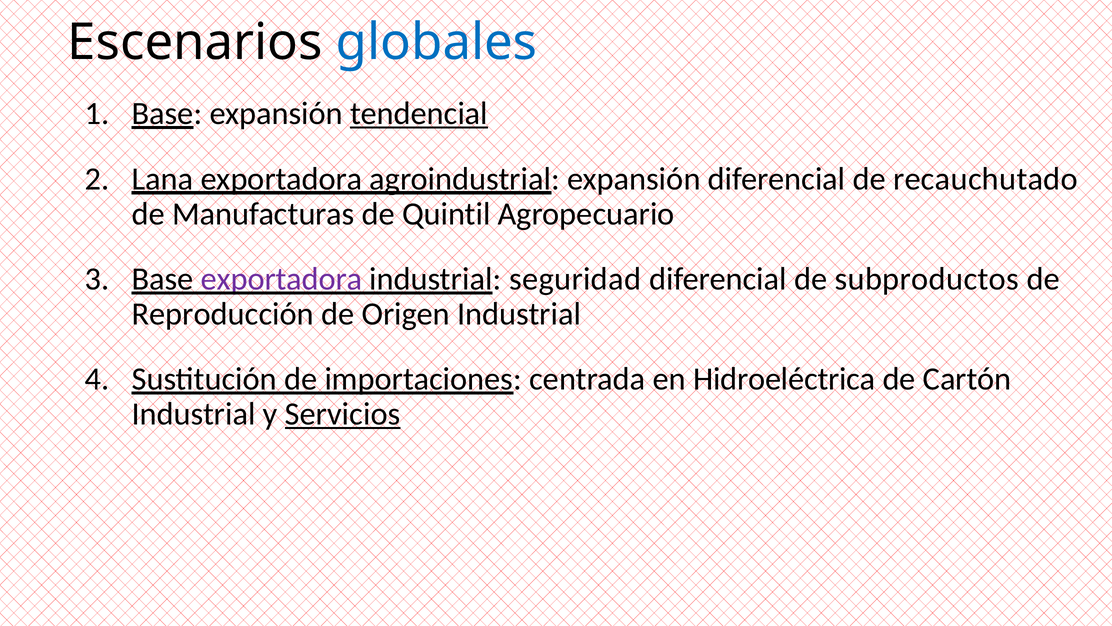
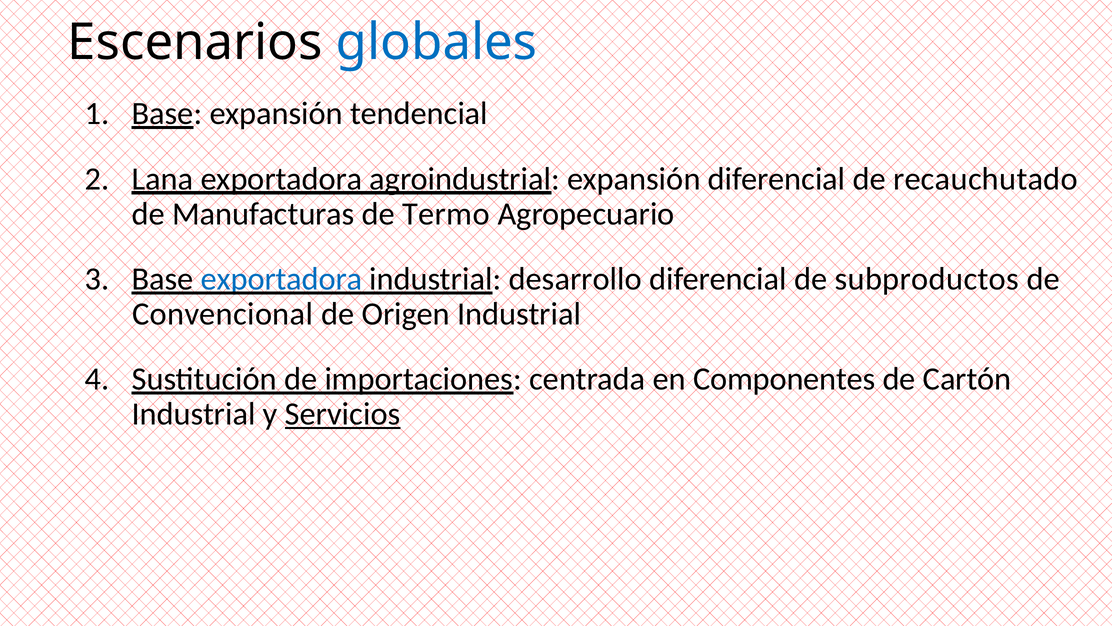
tendencial underline: present -> none
Quintil: Quintil -> Termo
exportadora at (282, 279) colour: purple -> blue
seguridad: seguridad -> desarrollo
Reproducción: Reproducción -> Convencional
Hidroeléctrica: Hidroeléctrica -> Componentes
